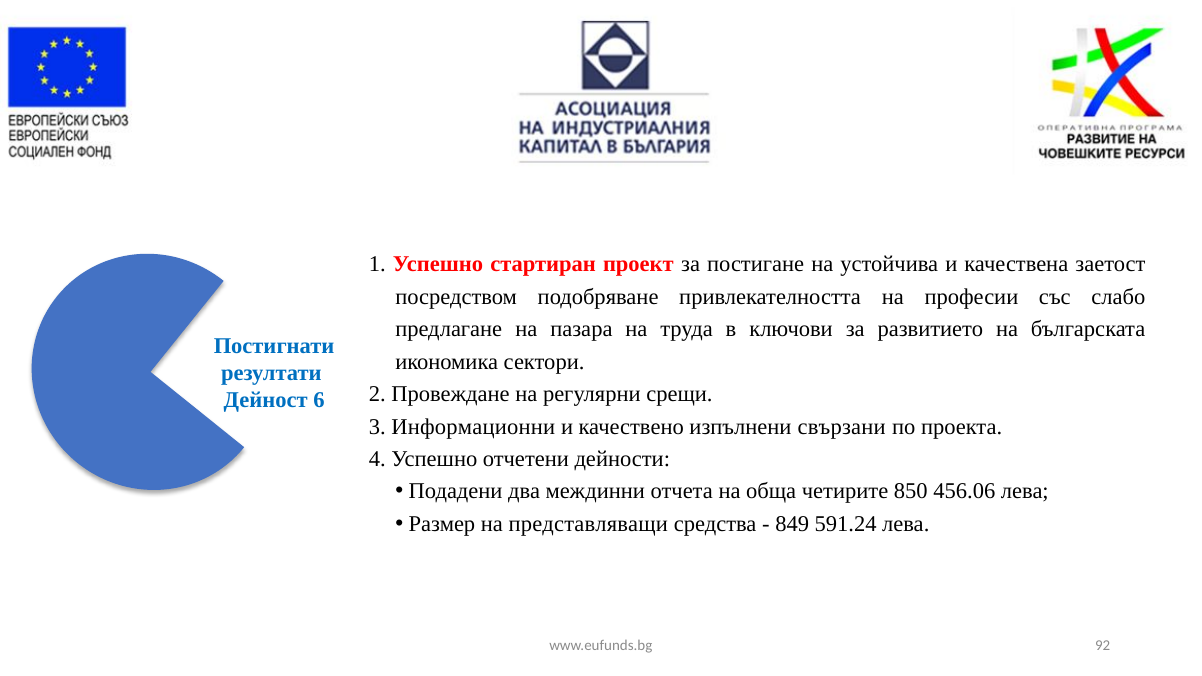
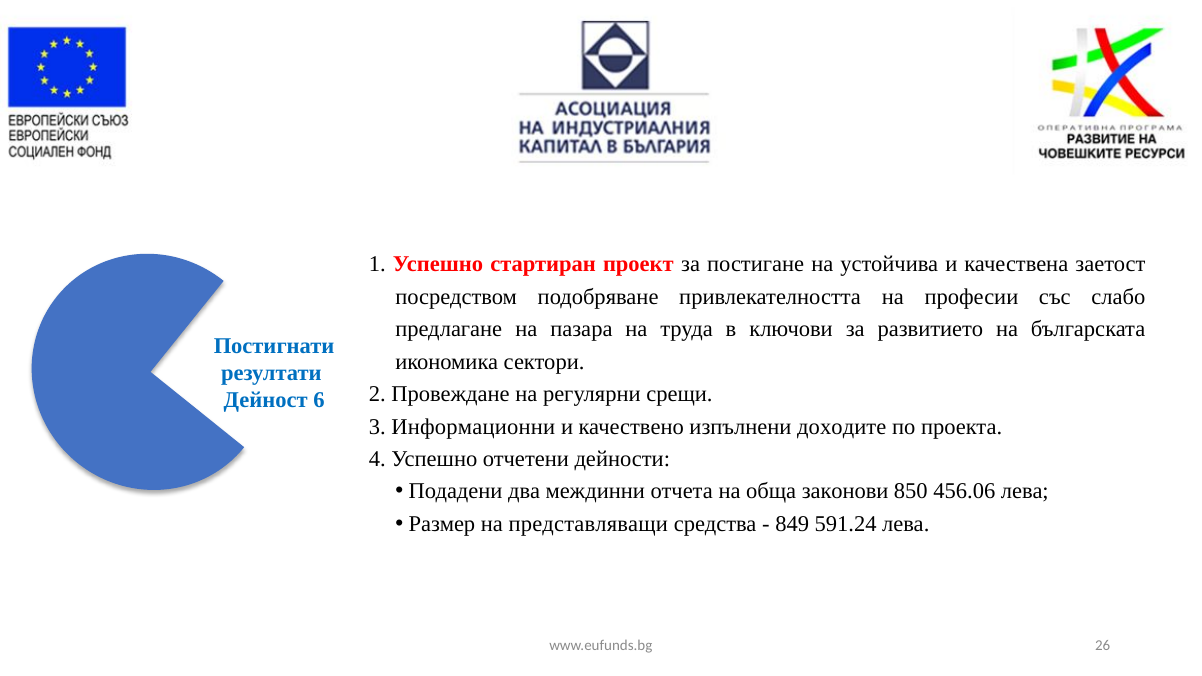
свързани: свързани -> доходите
четирите: четирите -> законови
92: 92 -> 26
